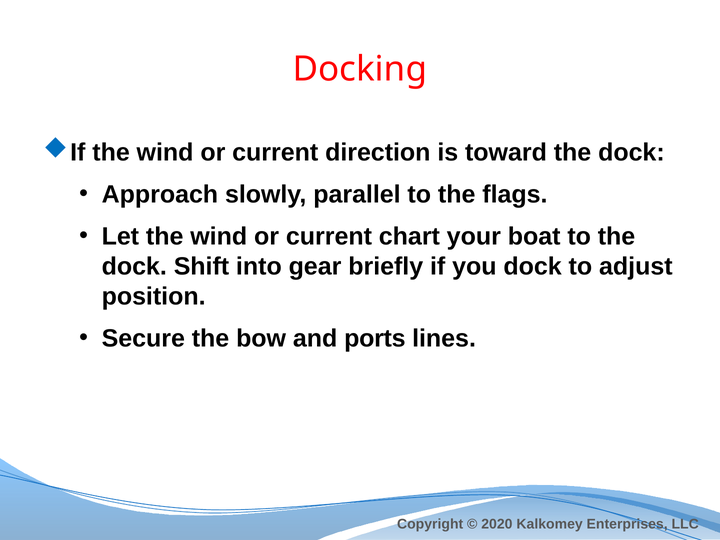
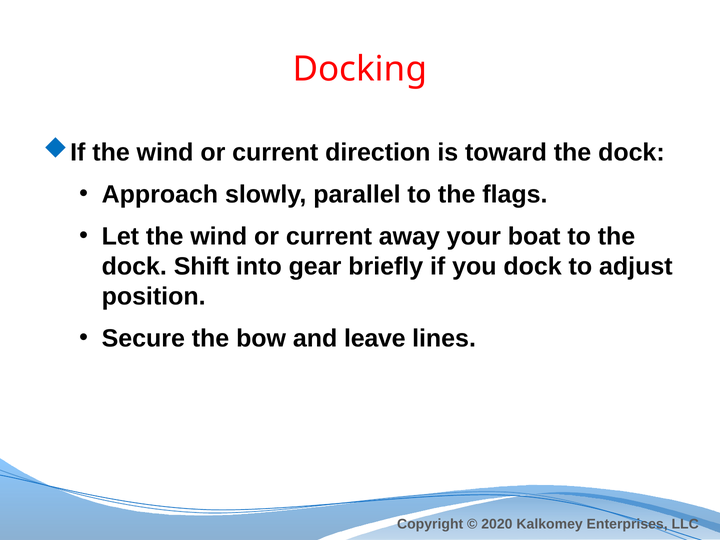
chart: chart -> away
ports: ports -> leave
